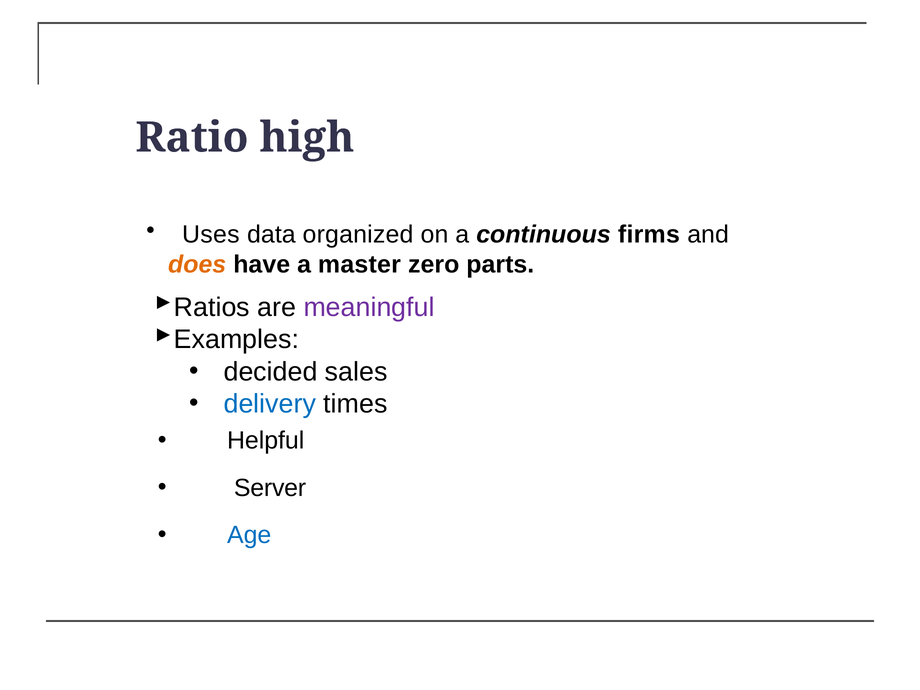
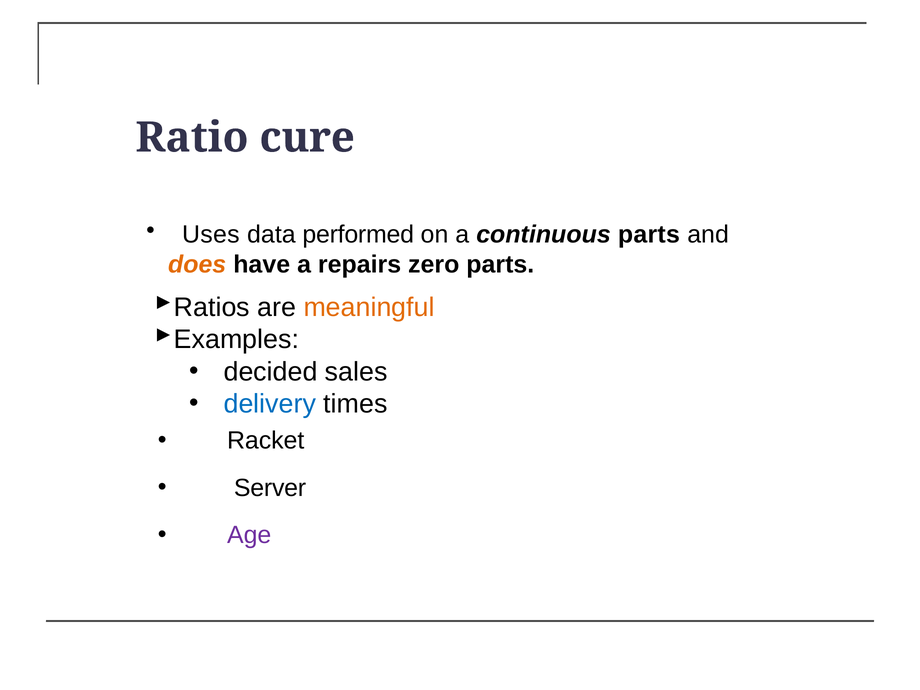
high: high -> cure
organized: organized -> performed
continuous firms: firms -> parts
master: master -> repairs
meaningful colour: purple -> orange
Helpful: Helpful -> Racket
Age colour: blue -> purple
